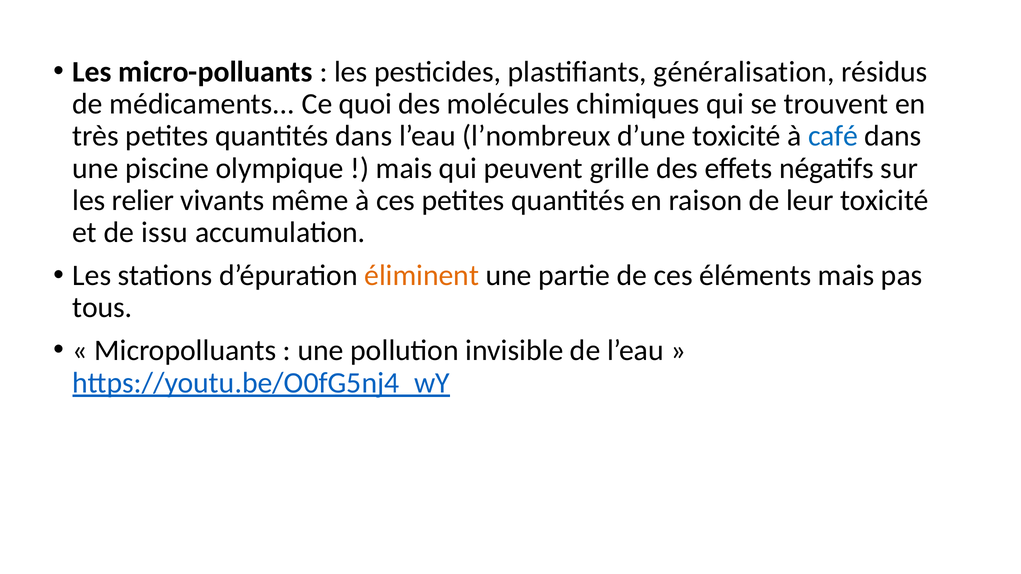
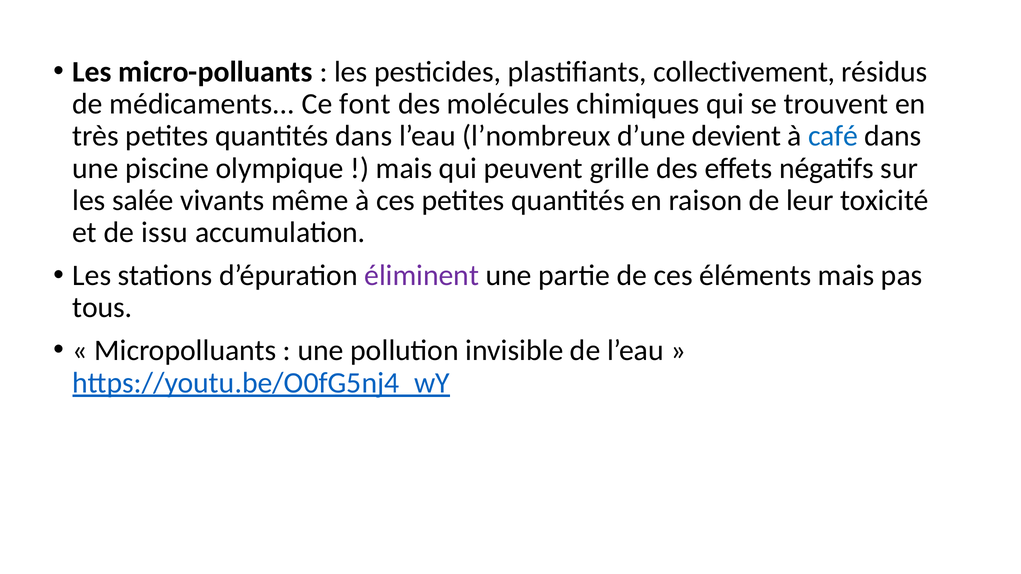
généralisation: généralisation -> collectivement
quoi: quoi -> font
d’une toxicité: toxicité -> devient
relier: relier -> salée
éliminent colour: orange -> purple
